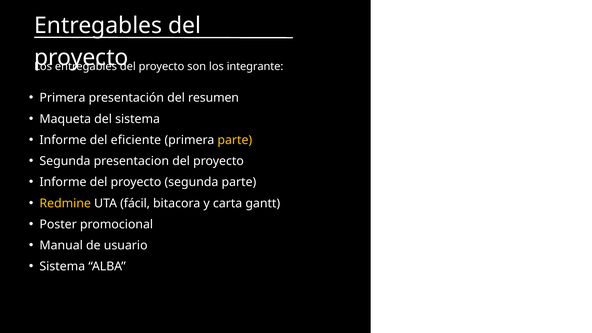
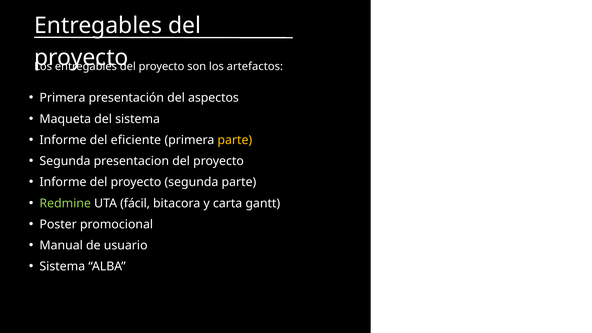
integrante: integrante -> artefactos
resumen: resumen -> aspectos
Redmine colour: yellow -> light green
